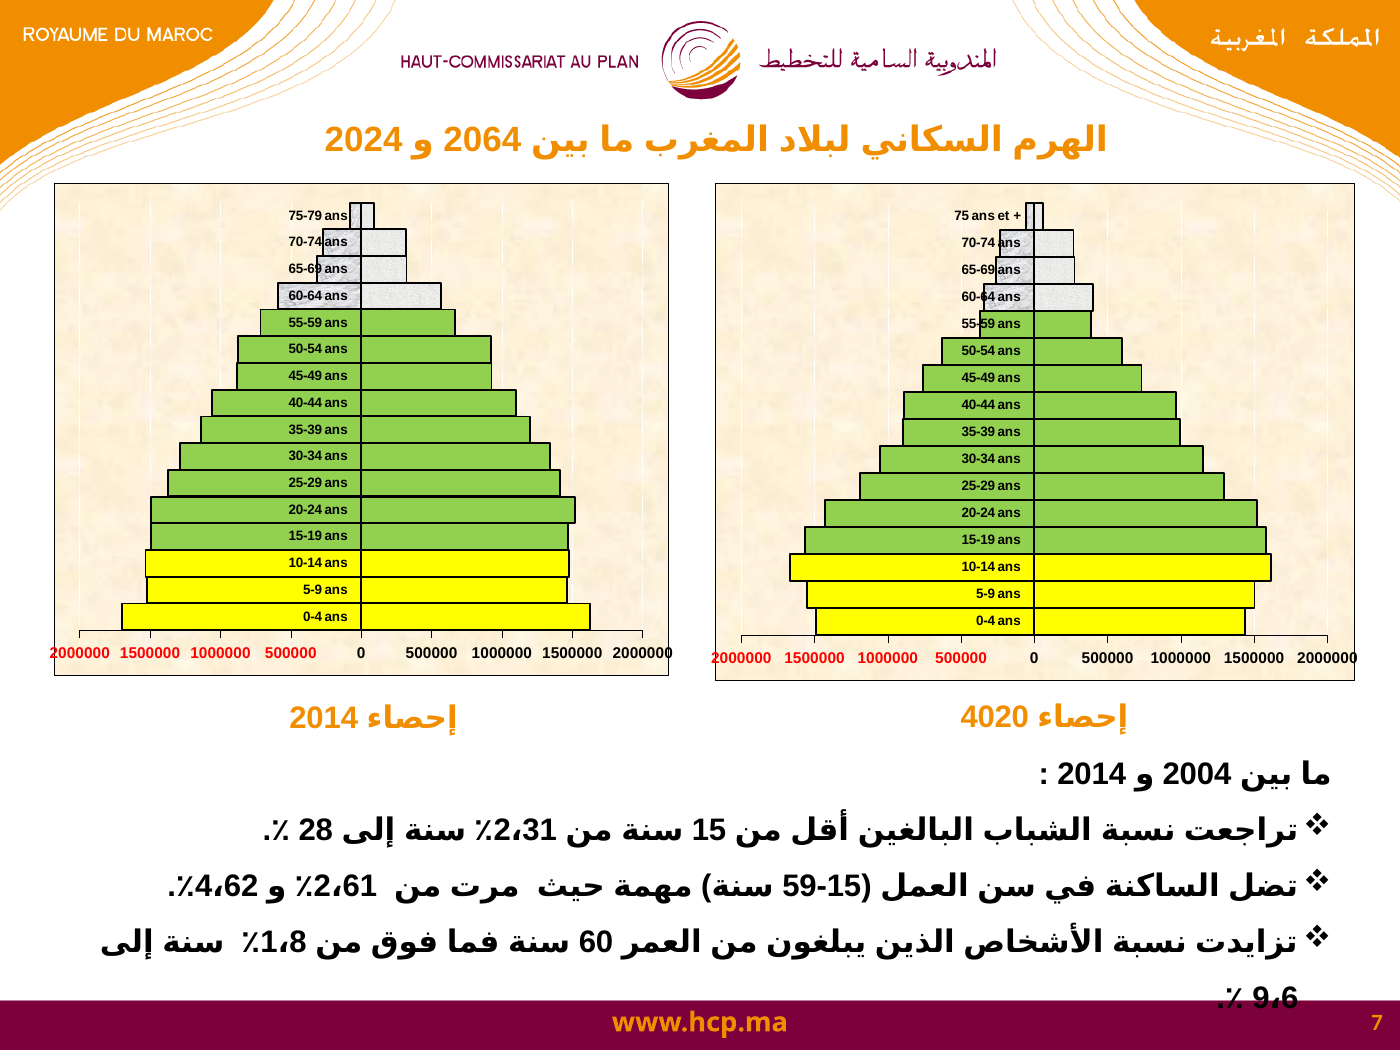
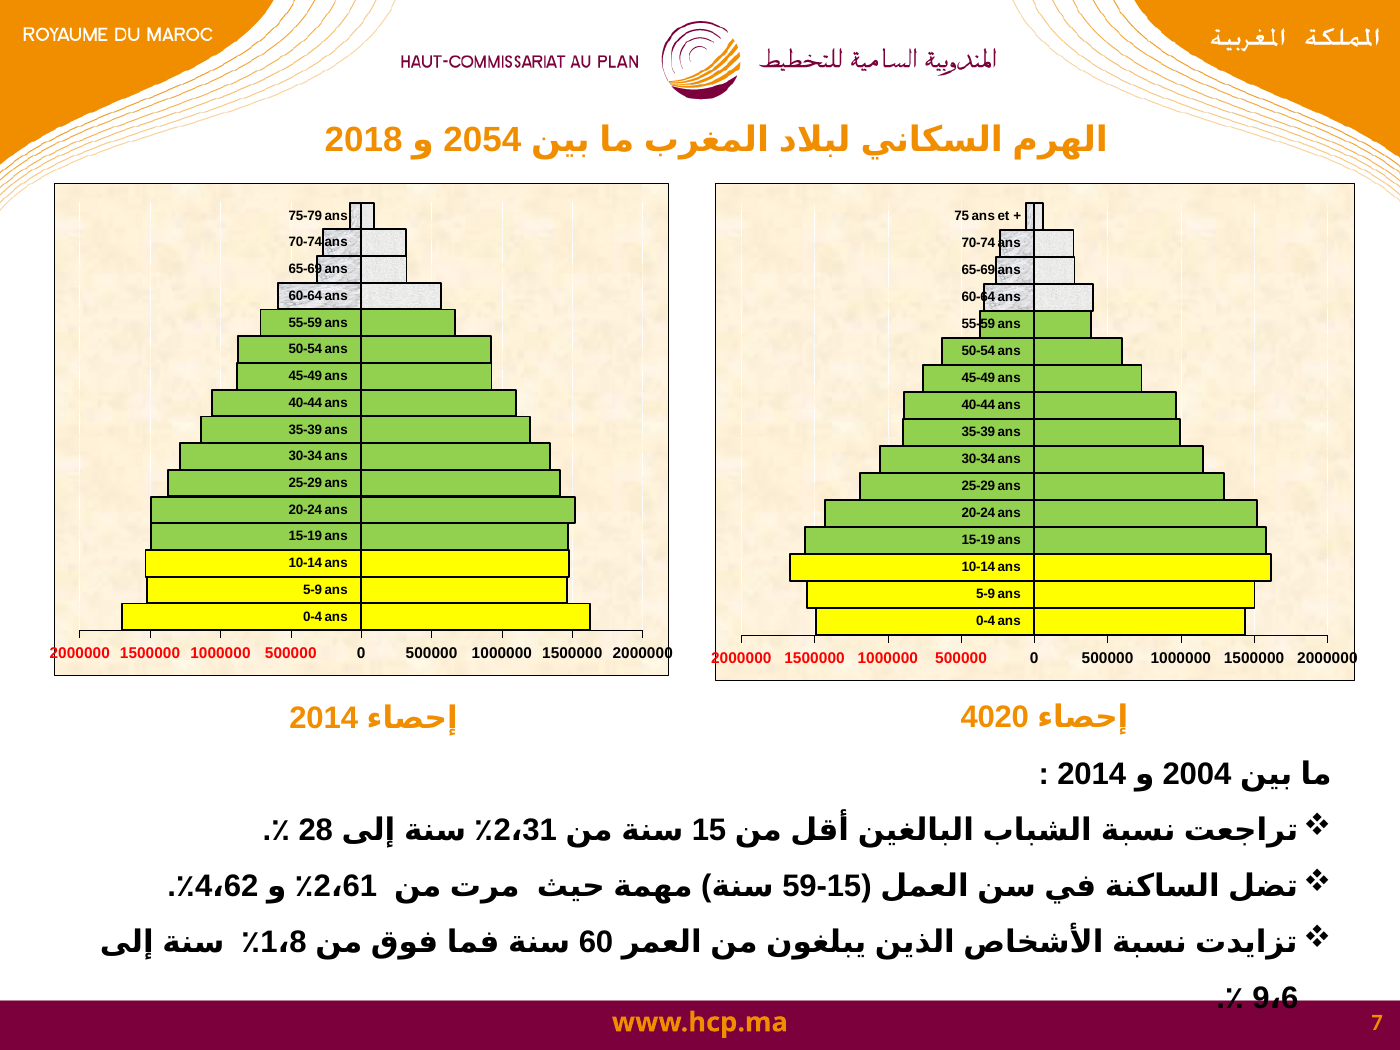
2024: 2024 -> 2018
2064: 2064 -> 2054
